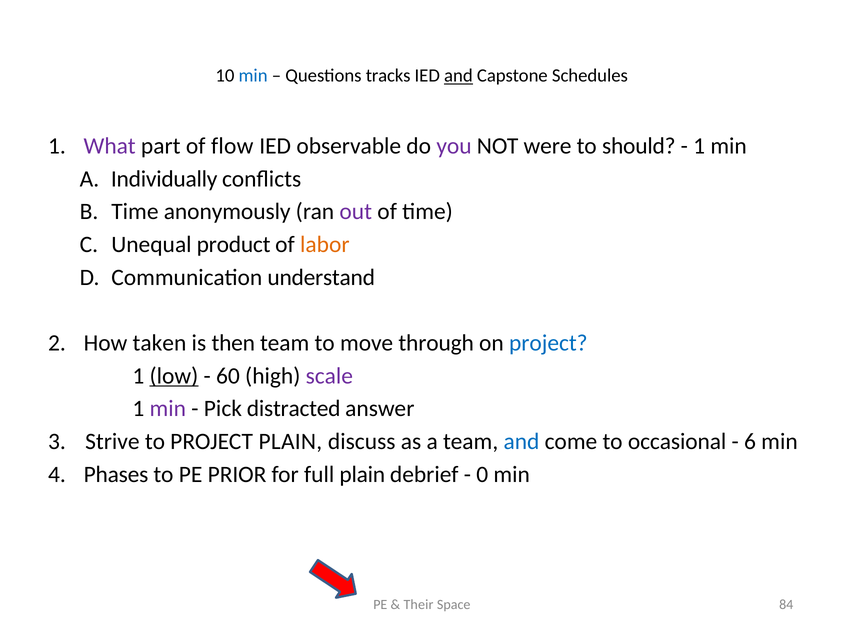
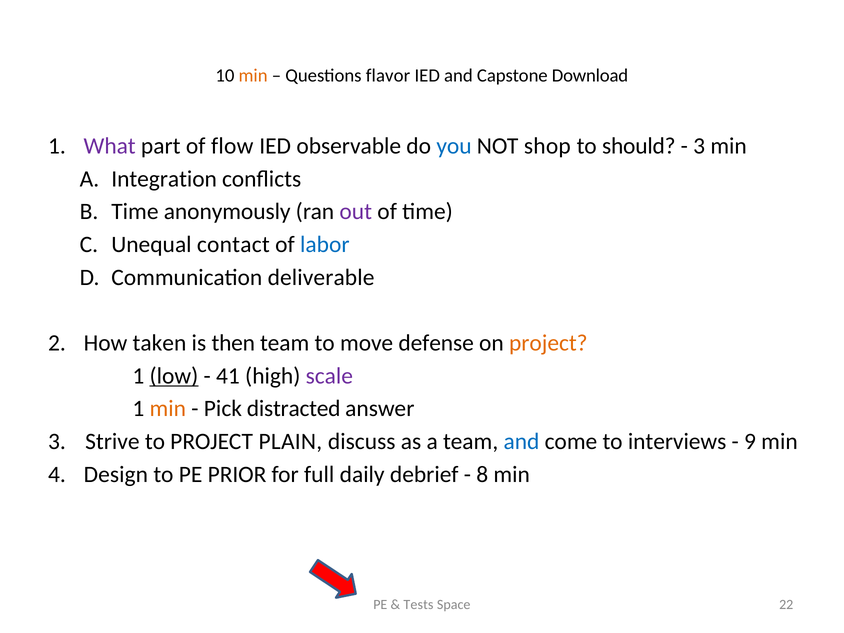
min at (253, 76) colour: blue -> orange
tracks: tracks -> flavor
and at (458, 76) underline: present -> none
Schedules: Schedules -> Download
you colour: purple -> blue
were: were -> shop
1 at (699, 146): 1 -> 3
Individually: Individually -> Integration
product: product -> contact
labor colour: orange -> blue
understand: understand -> deliverable
through: through -> defense
project at (548, 343) colour: blue -> orange
60: 60 -> 41
min at (168, 409) colour: purple -> orange
occasional: occasional -> interviews
6: 6 -> 9
Phases: Phases -> Design
full plain: plain -> daily
0: 0 -> 8
Their: Their -> Tests
84: 84 -> 22
